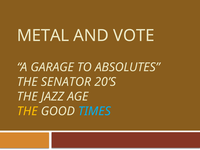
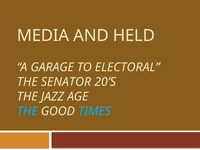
METAL: METAL -> MEDIA
VOTE: VOTE -> HELD
ABSOLUTES: ABSOLUTES -> ELECTORAL
THE at (27, 111) colour: yellow -> light blue
